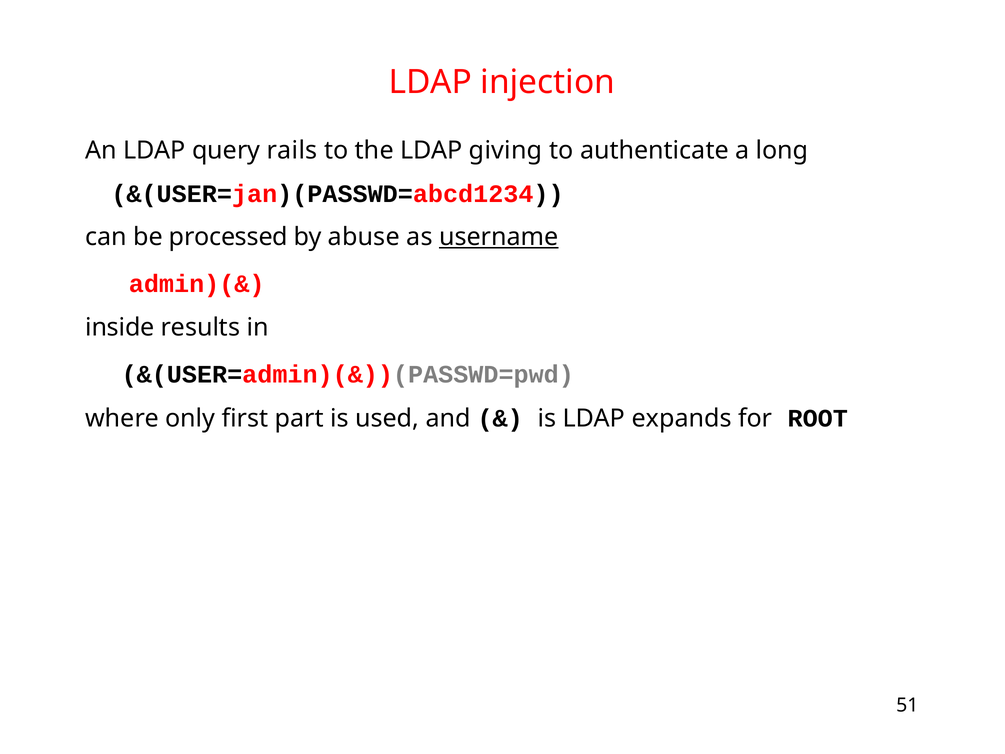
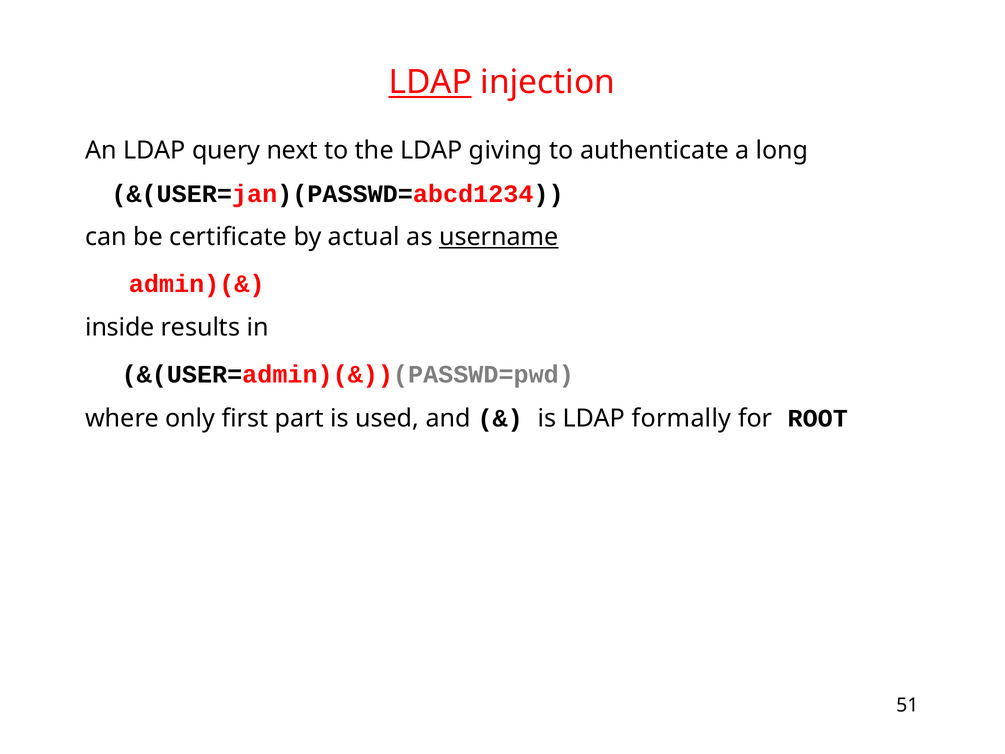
LDAP at (430, 82) underline: none -> present
rails: rails -> next
processed: processed -> certificate
abuse: abuse -> actual
expands: expands -> formally
